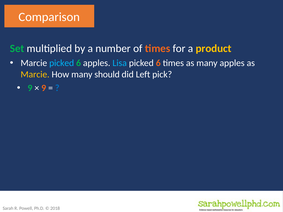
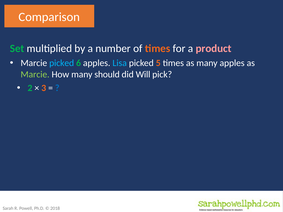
product colour: yellow -> pink
6 at (158, 63): 6 -> 5
Marcie at (35, 74) colour: yellow -> light green
Left: Left -> Will
9 at (30, 88): 9 -> 2
9 at (44, 88): 9 -> 3
